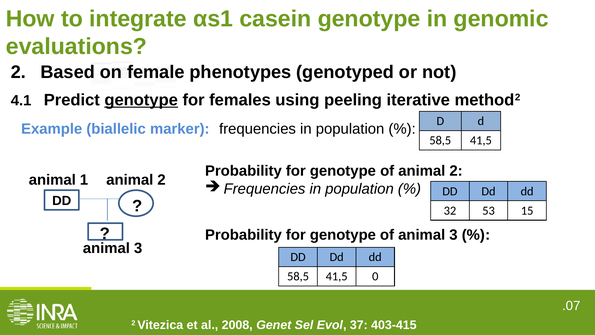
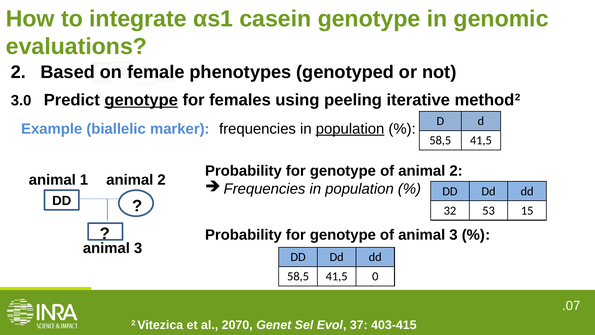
4.1: 4.1 -> 3.0
population at (350, 129) underline: none -> present
2008: 2008 -> 2070
